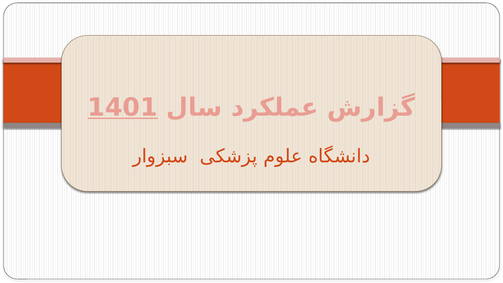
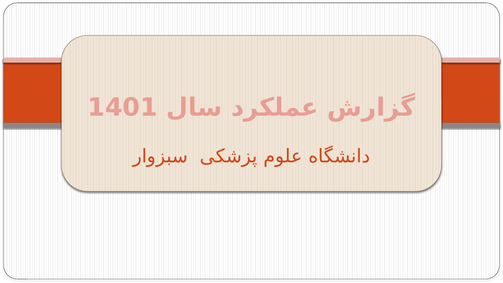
1401 underline: present -> none
